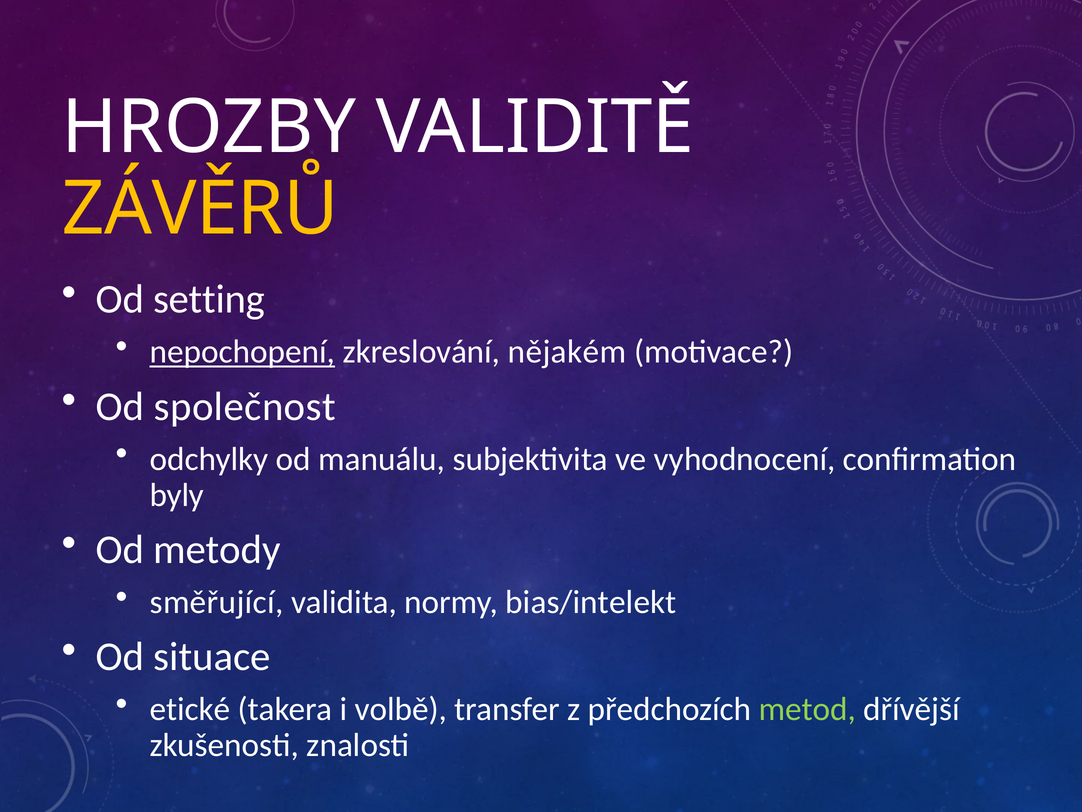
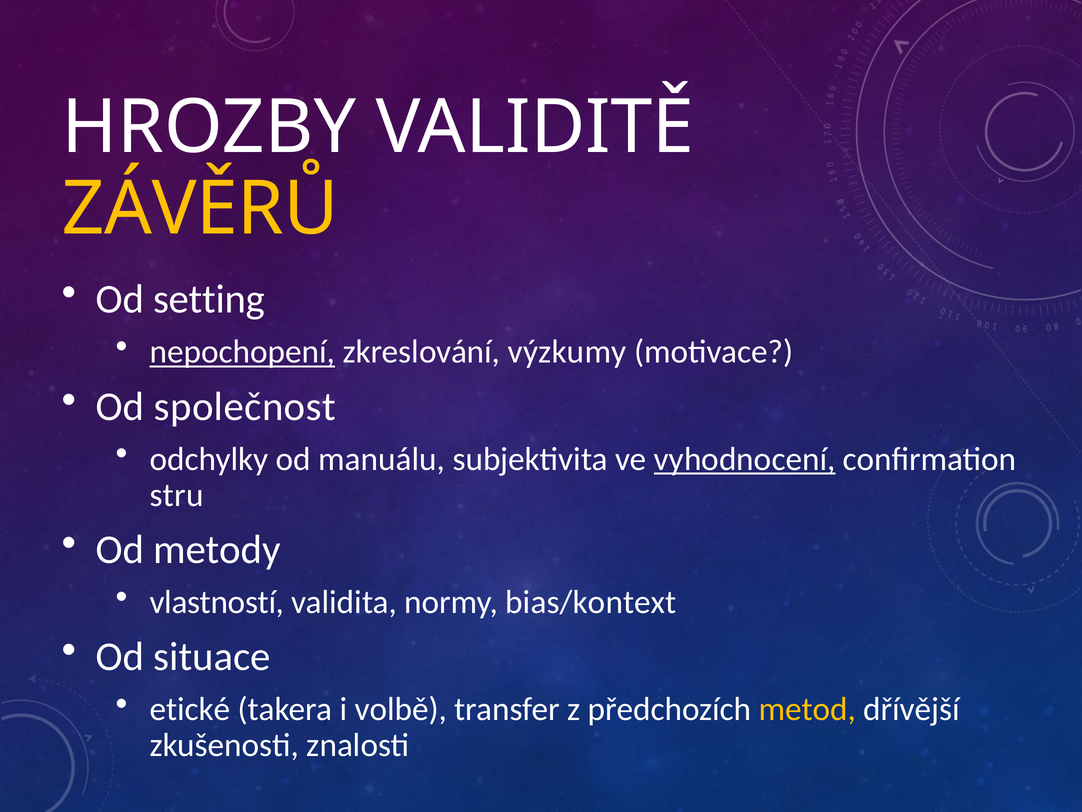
nějakém: nějakém -> výzkumy
vyhodnocení underline: none -> present
byly: byly -> stru
směřující: směřující -> vlastností
bias/intelekt: bias/intelekt -> bias/kontext
metod colour: light green -> yellow
